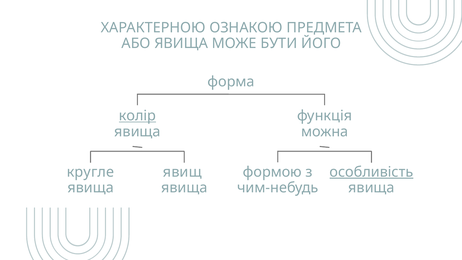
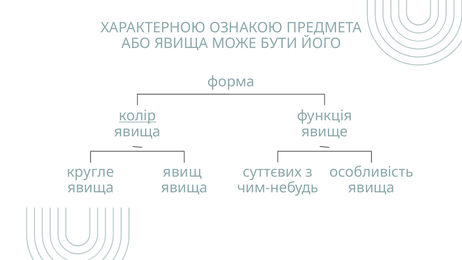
можна: можна -> явище
формою: формою -> суттєвих
особливість underline: present -> none
